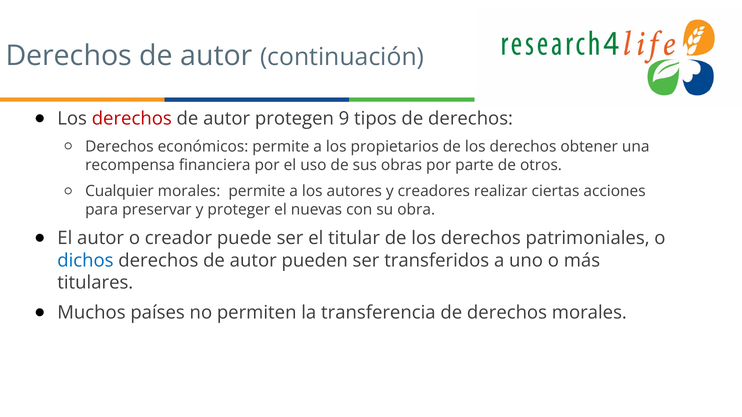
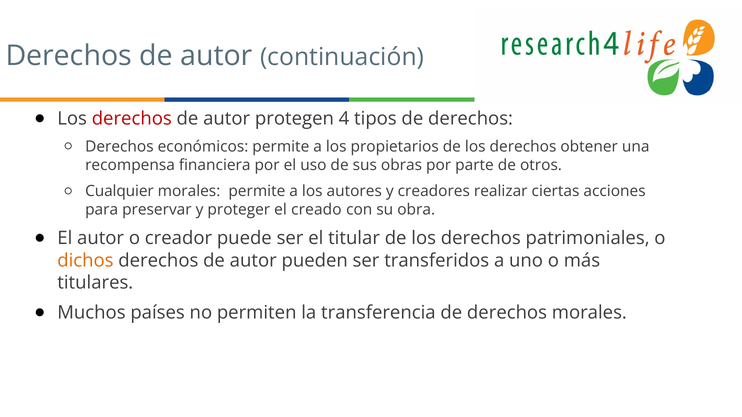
9: 9 -> 4
nuevas: nuevas -> creado
dichos colour: blue -> orange
